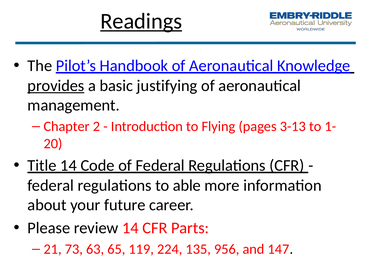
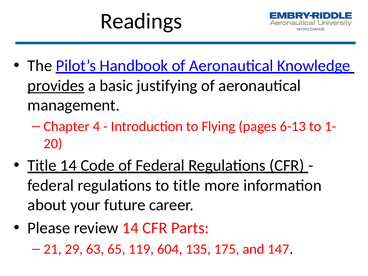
Readings underline: present -> none
2: 2 -> 4
3-13: 3-13 -> 6-13
to able: able -> title
73: 73 -> 29
224: 224 -> 604
956: 956 -> 175
